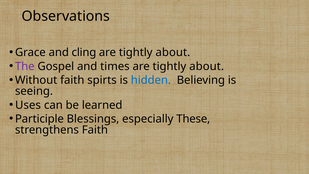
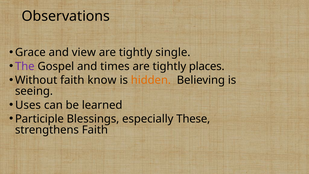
cling: cling -> view
about at (173, 52): about -> single
about at (207, 66): about -> places
spirts: spirts -> know
hidden colour: blue -> orange
